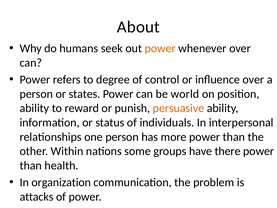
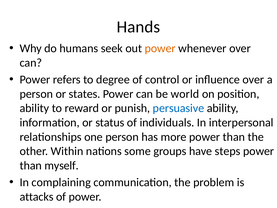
About: About -> Hands
persuasive colour: orange -> blue
there: there -> steps
health: health -> myself
organization: organization -> complaining
